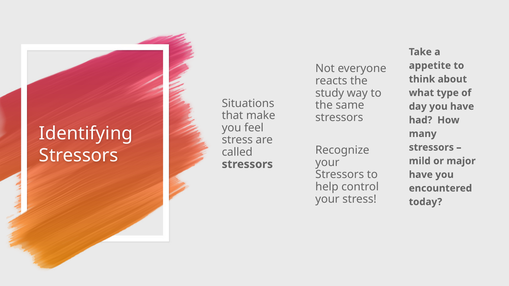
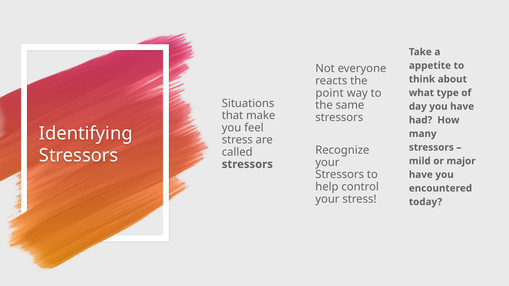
study: study -> point
